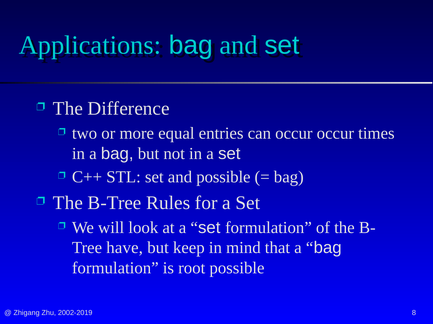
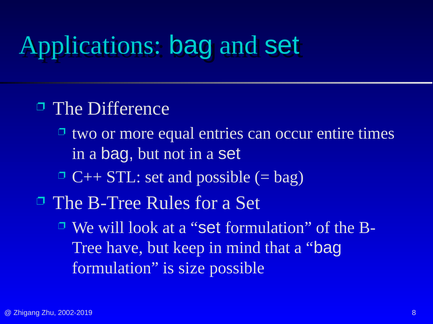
occur occur: occur -> entire
root: root -> size
